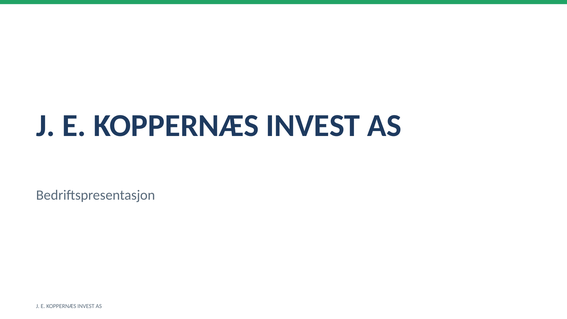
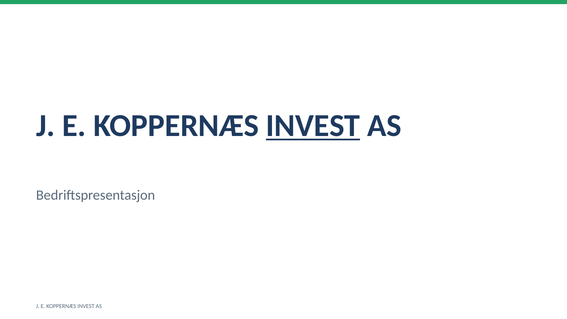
INVEST at (313, 126) underline: none -> present
